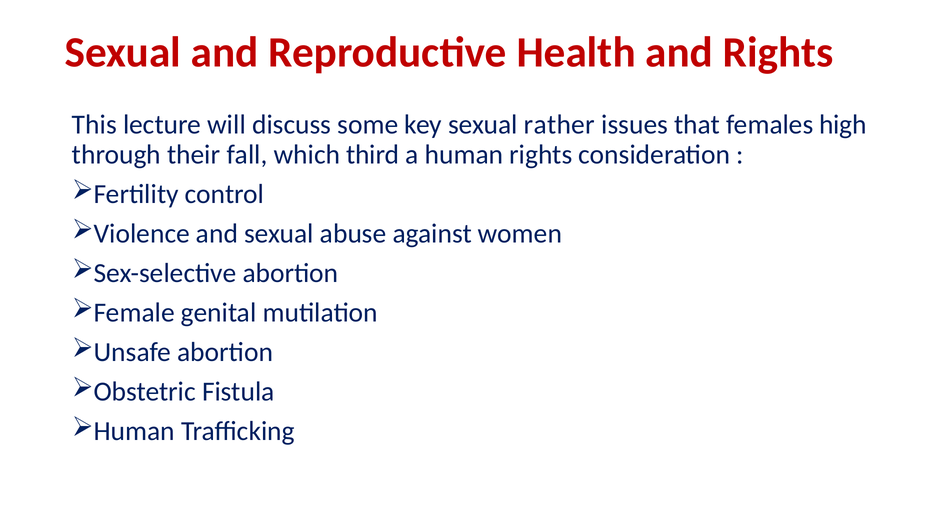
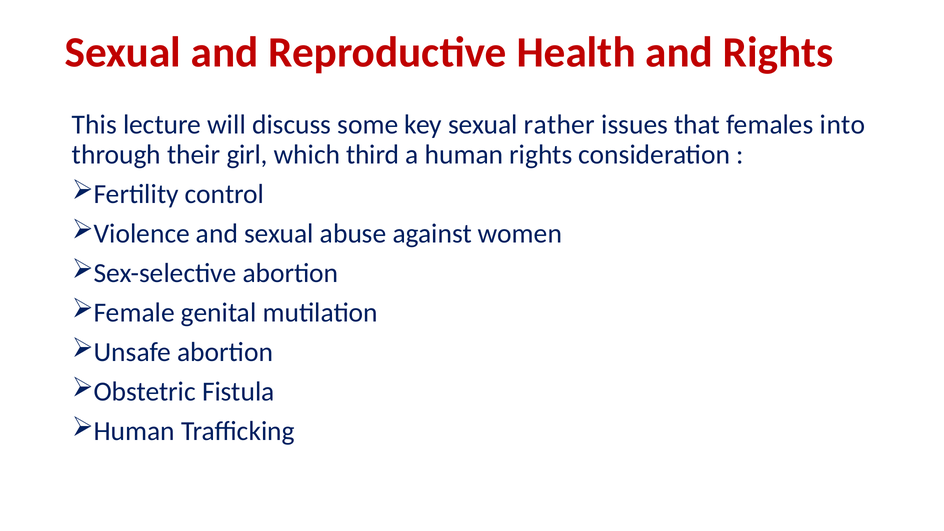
high: high -> into
fall: fall -> girl
